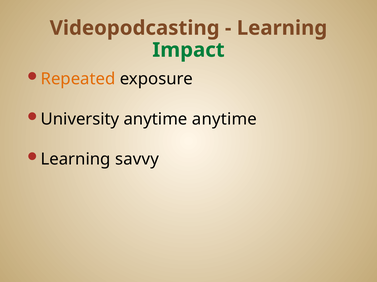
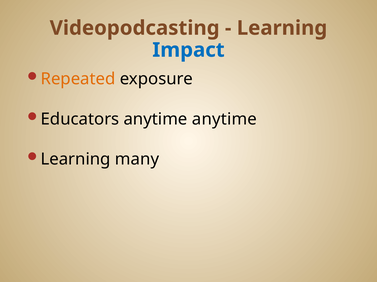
Impact colour: green -> blue
University: University -> Educators
savvy: savvy -> many
